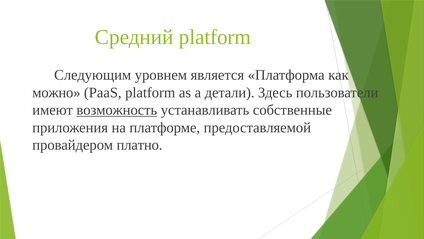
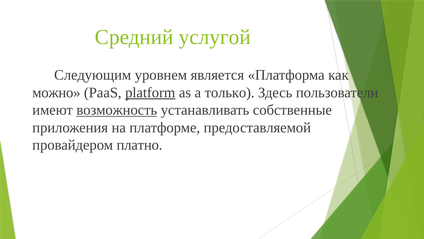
Средний platform: platform -> услугой
platform at (150, 92) underline: none -> present
детали: детали -> только
